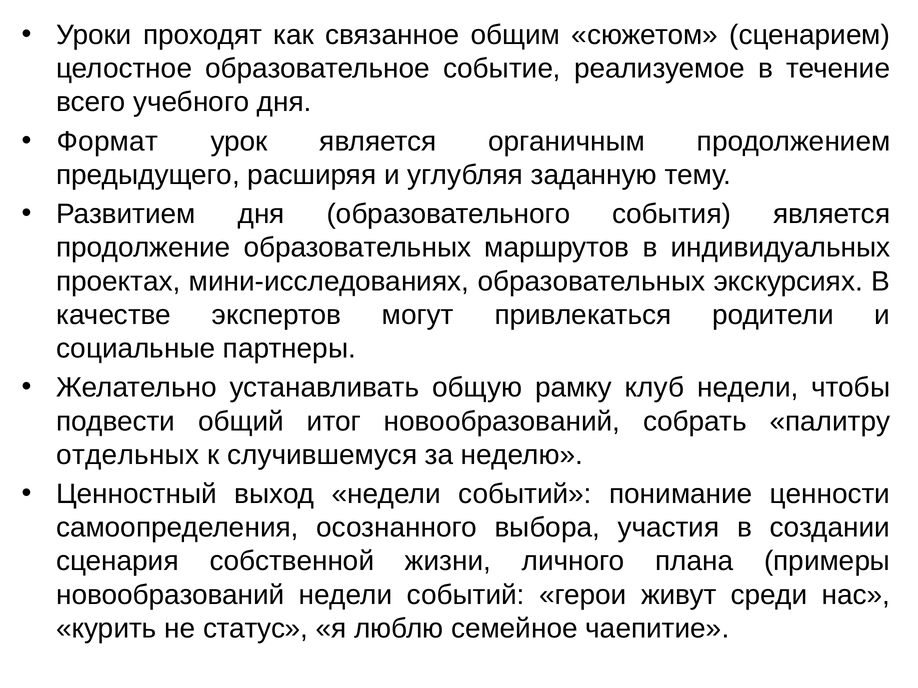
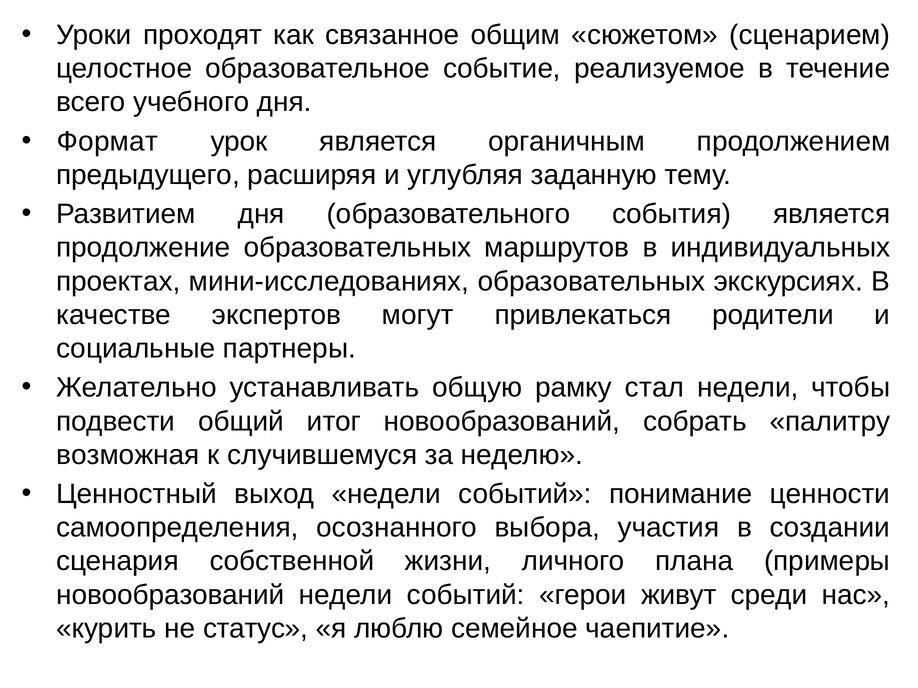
клуб: клуб -> стал
отдельных: отдельных -> возможная
